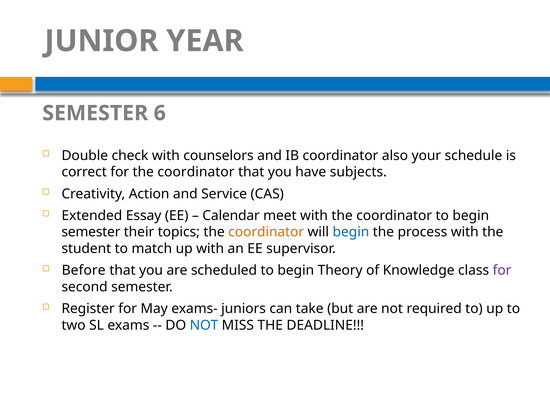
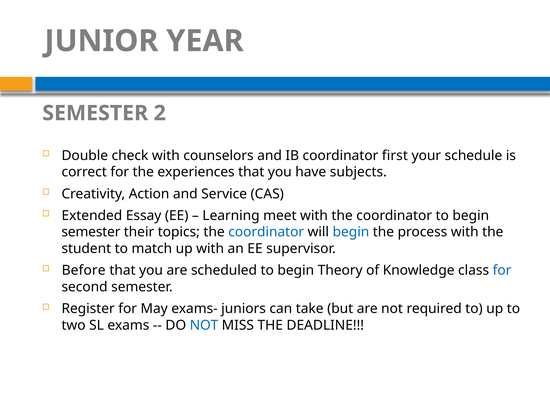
6: 6 -> 2
also: also -> first
for the coordinator: coordinator -> experiences
Calendar: Calendar -> Learning
coordinator at (266, 232) colour: orange -> blue
for at (502, 271) colour: purple -> blue
